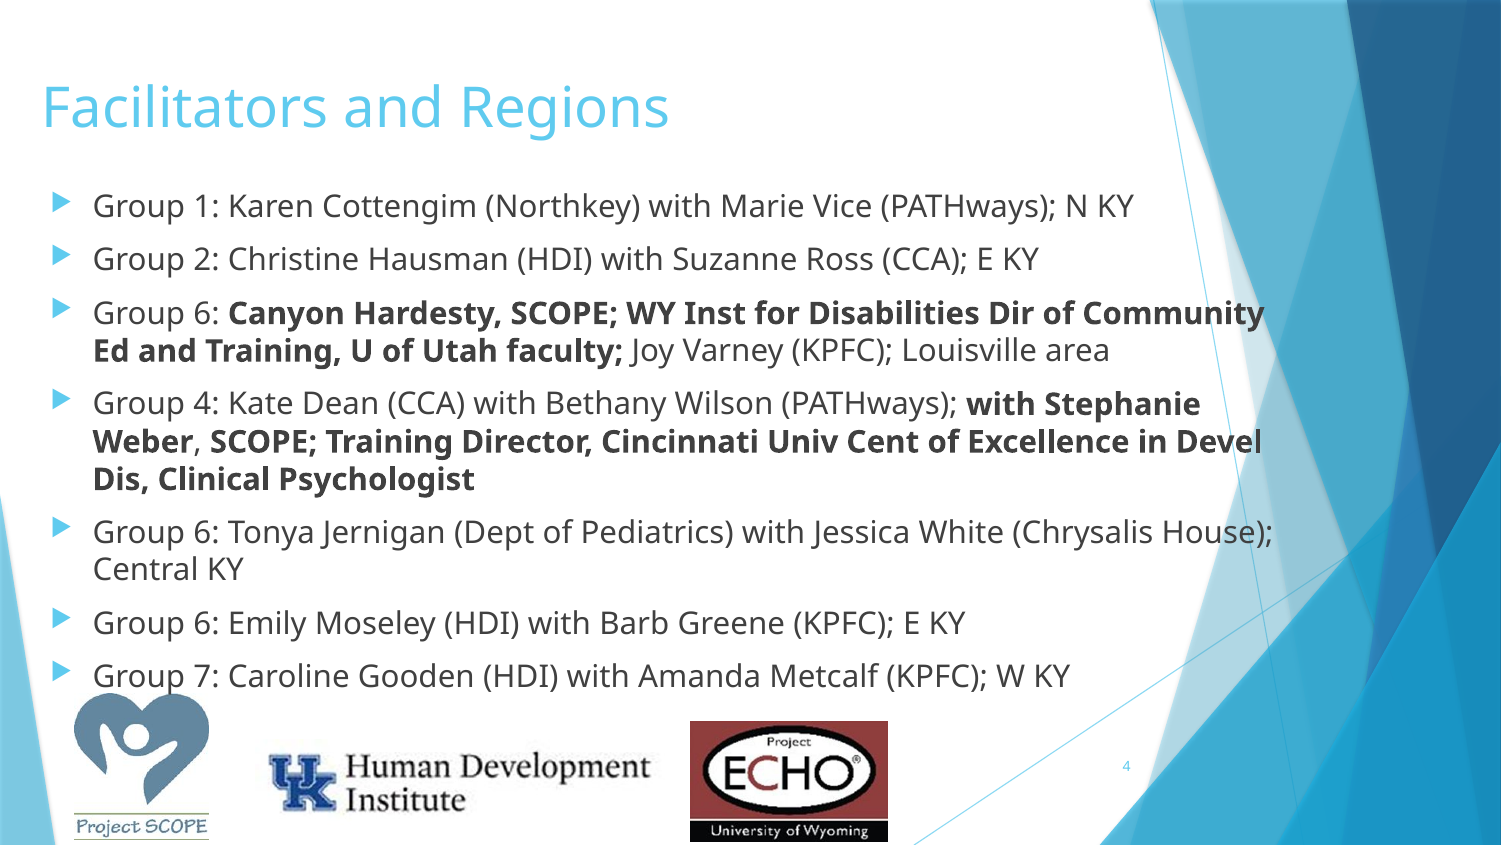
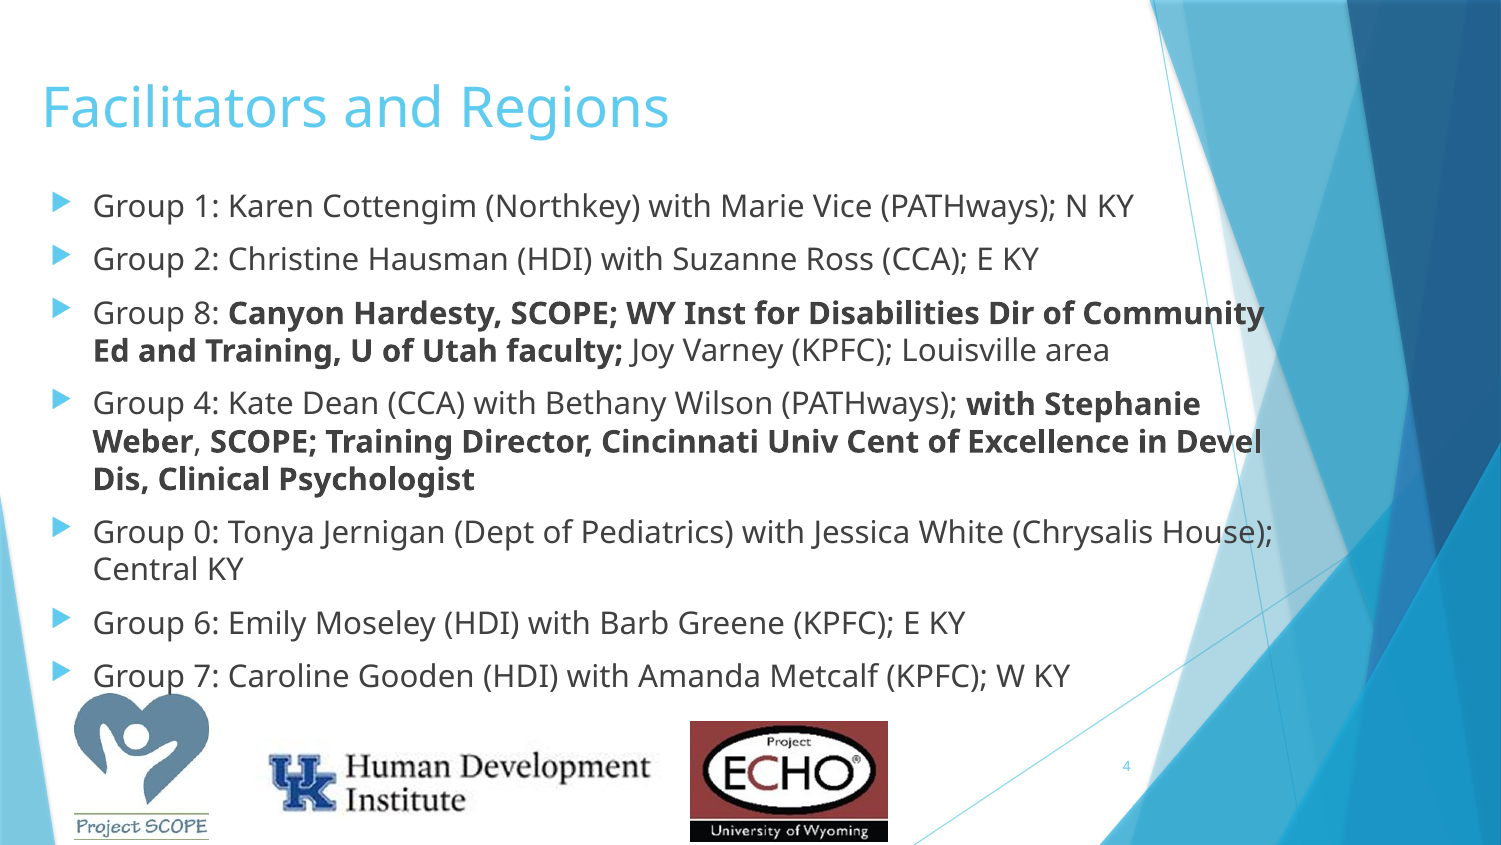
6 at (207, 314): 6 -> 8
6 at (207, 533): 6 -> 0
